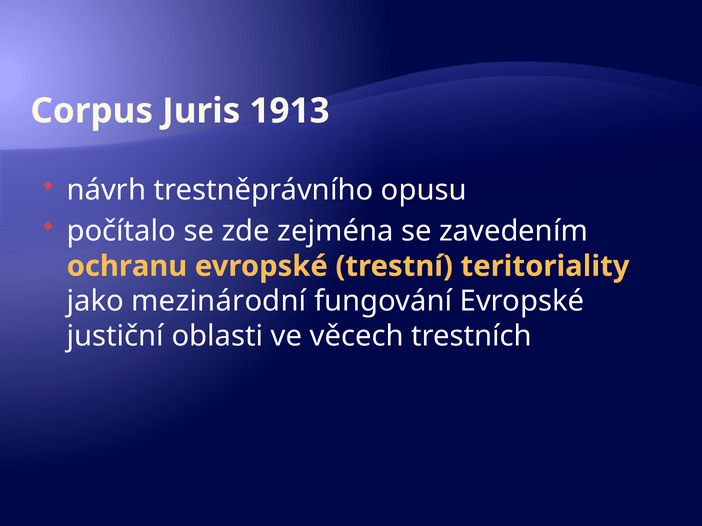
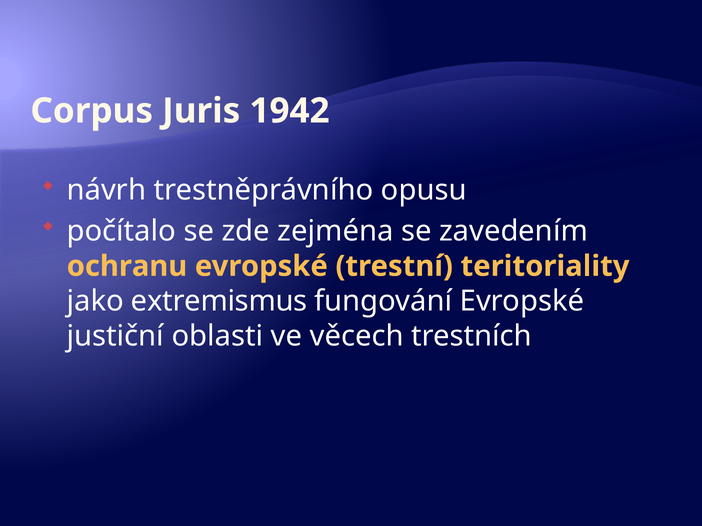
1913: 1913 -> 1942
mezinárodní: mezinárodní -> extremismus
